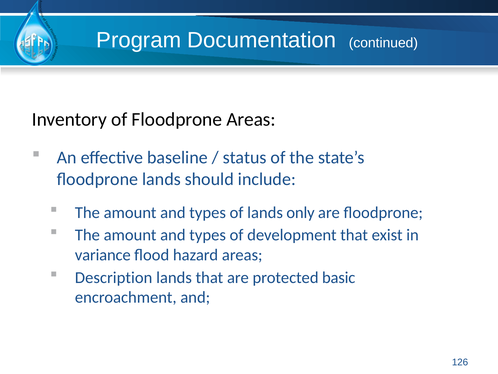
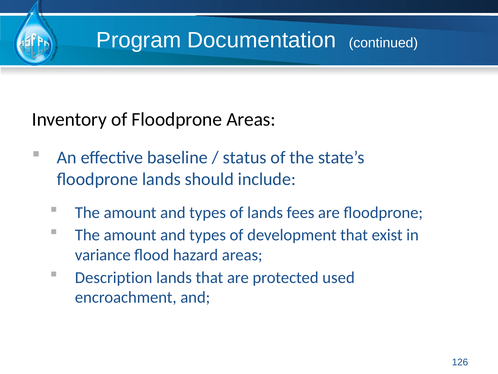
only: only -> fees
basic: basic -> used
